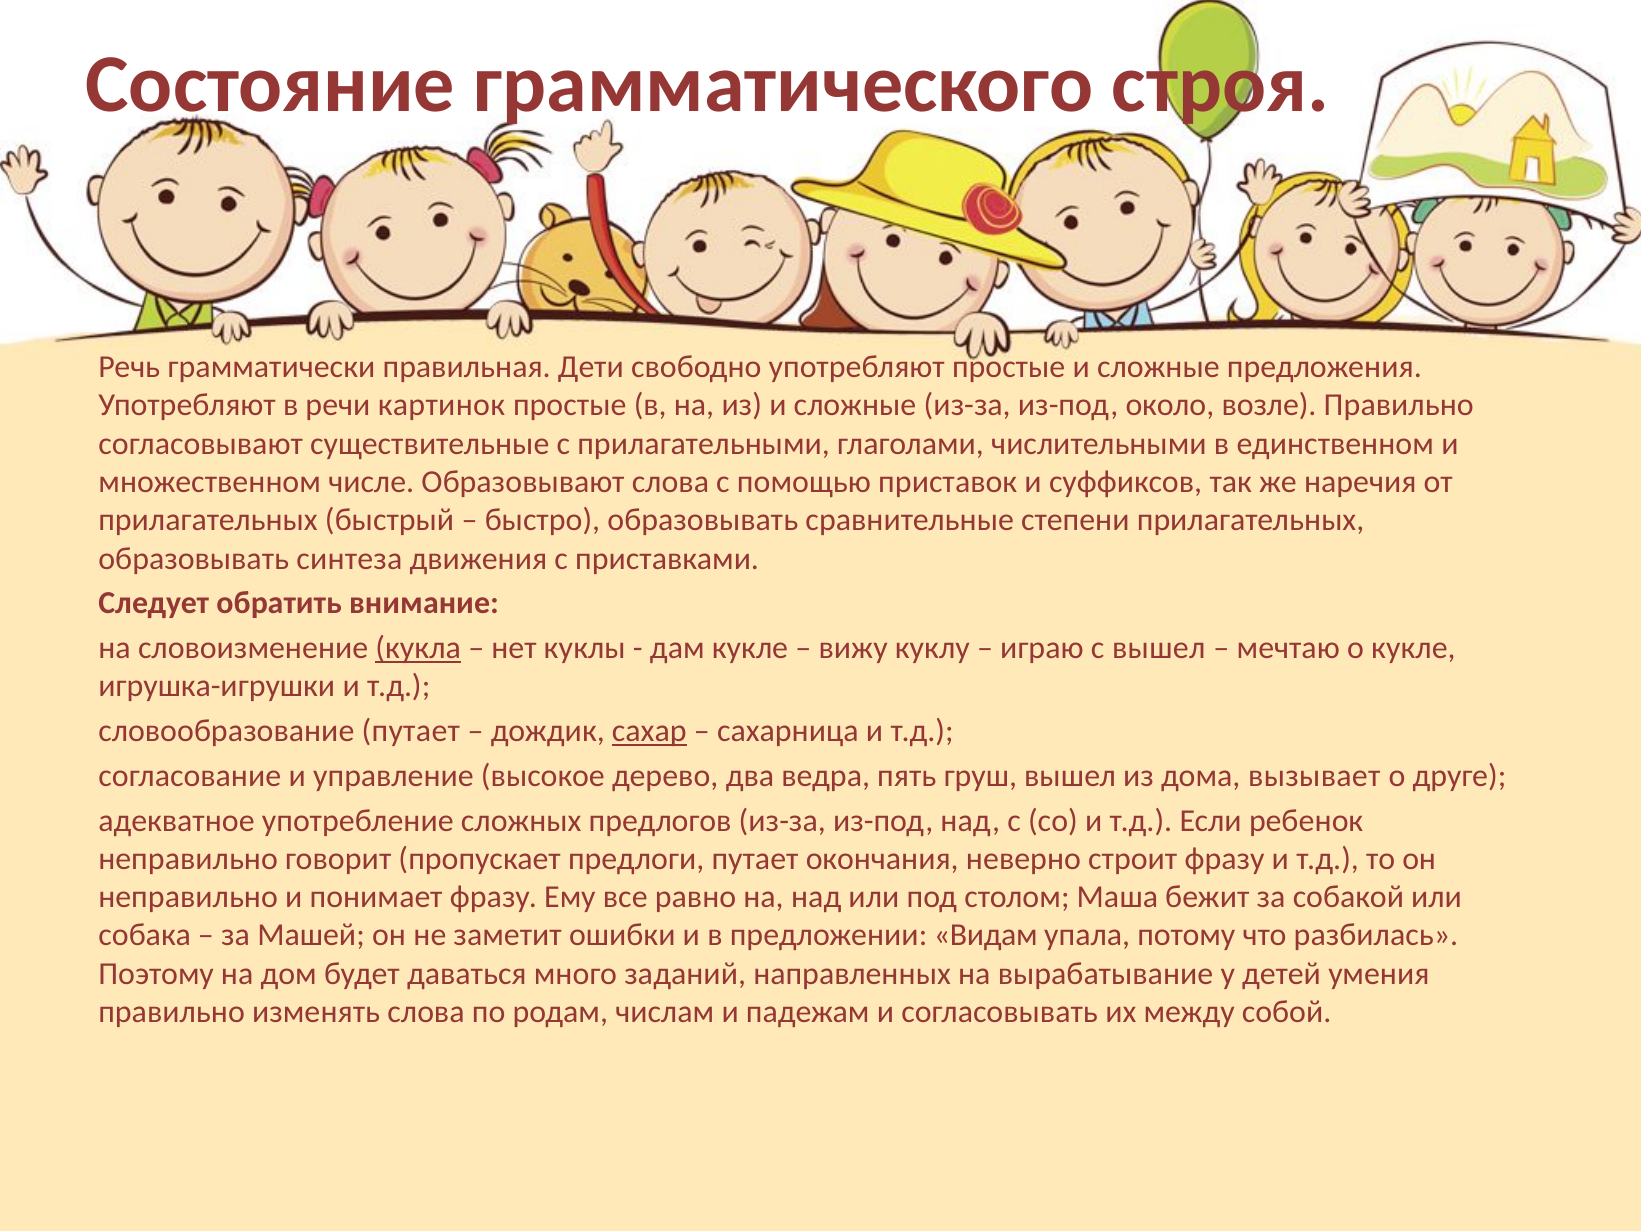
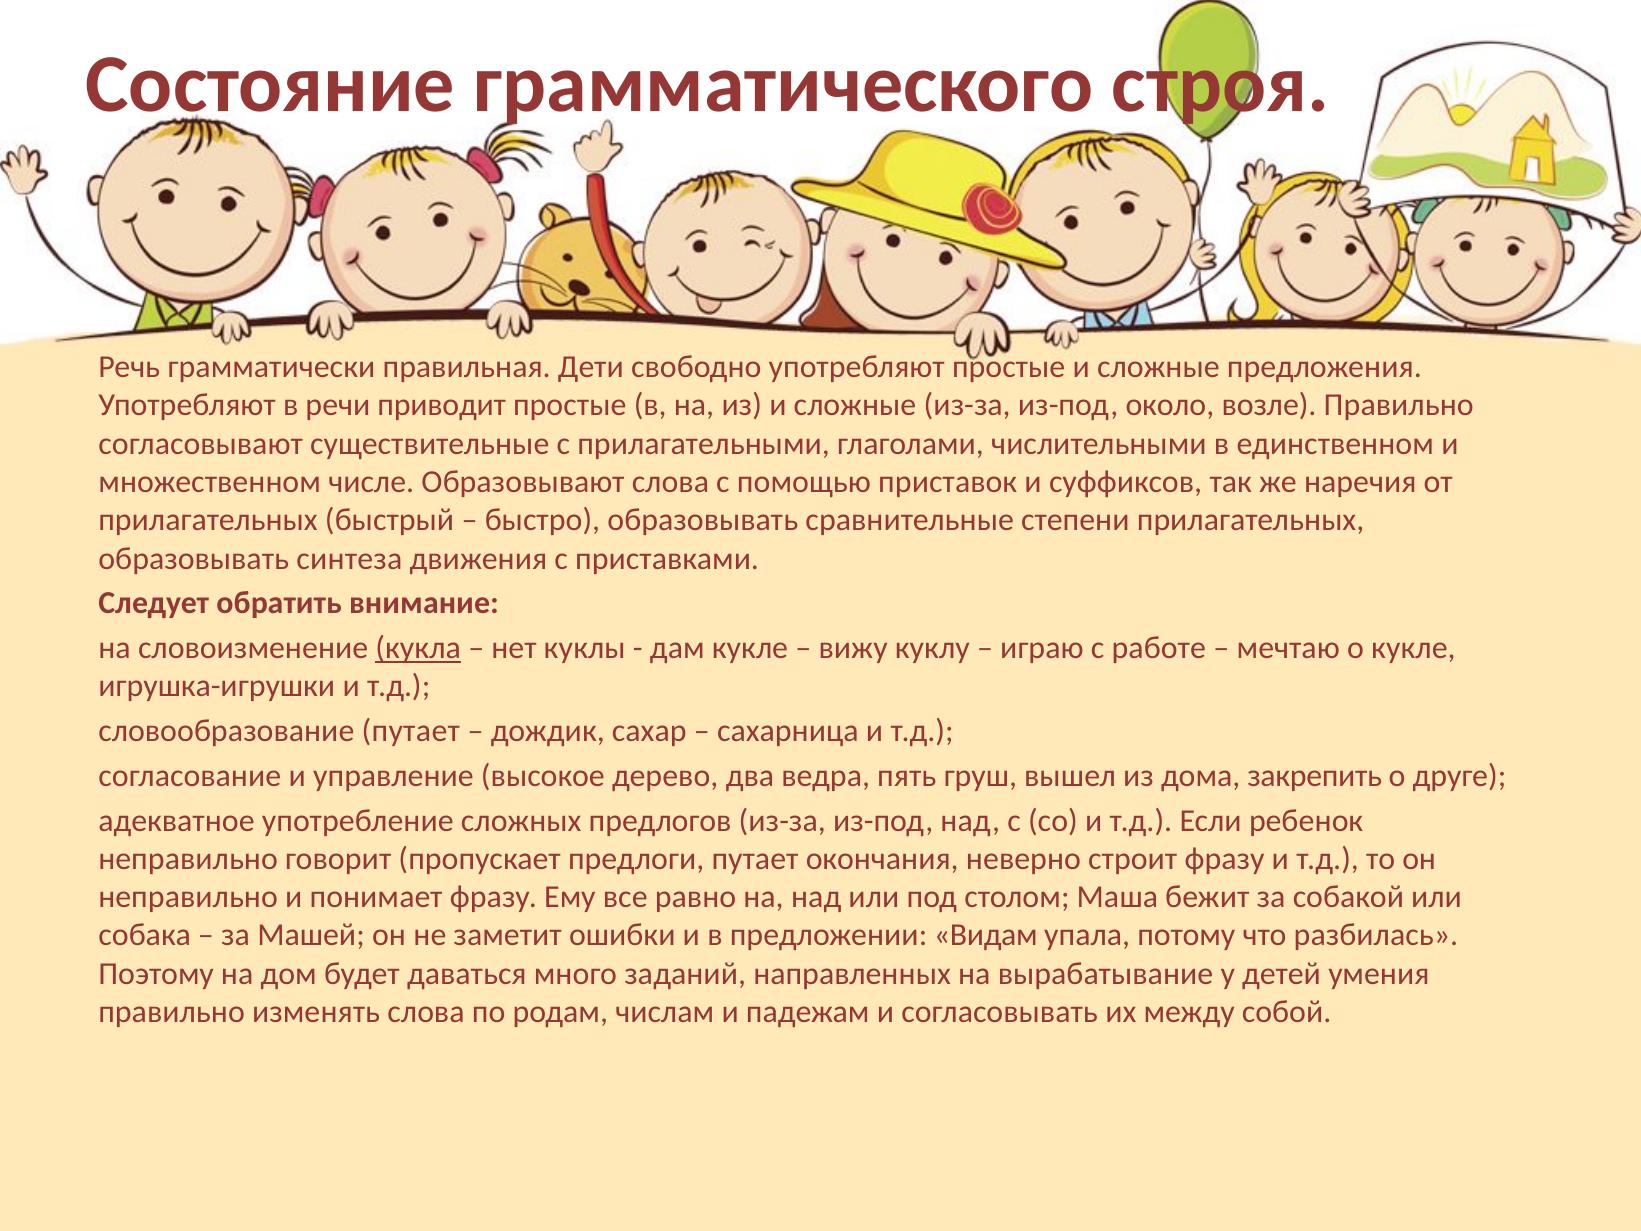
картинок: картинок -> приводит
с вышел: вышел -> работе
сахар underline: present -> none
вызывает: вызывает -> закрепить
